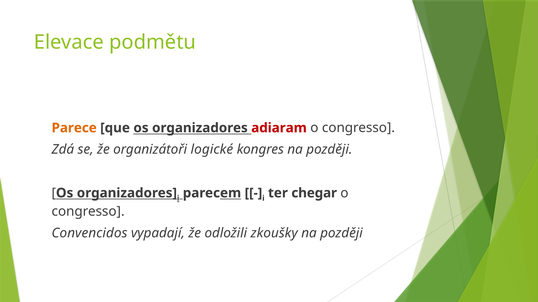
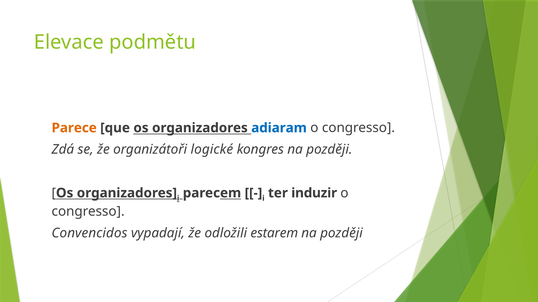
adiaram colour: red -> blue
chegar: chegar -> induzir
zkoušky: zkoušky -> estarem
